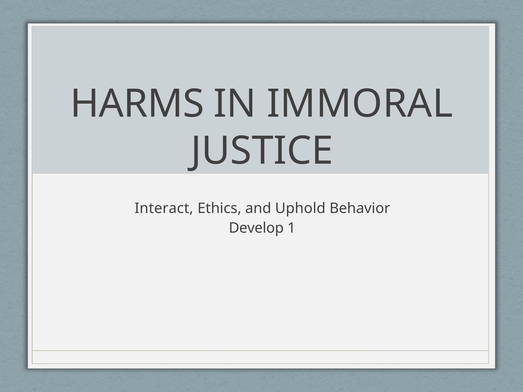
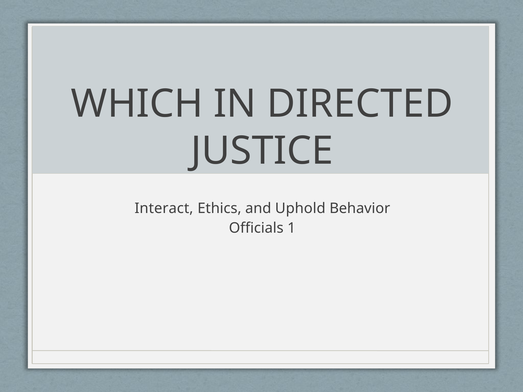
HARMS: HARMS -> WHICH
IMMORAL: IMMORAL -> DIRECTED
Develop: Develop -> Officials
